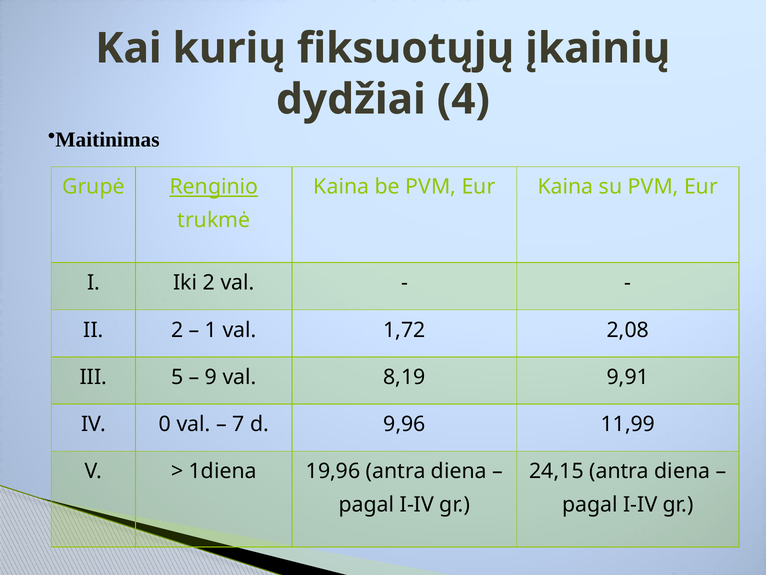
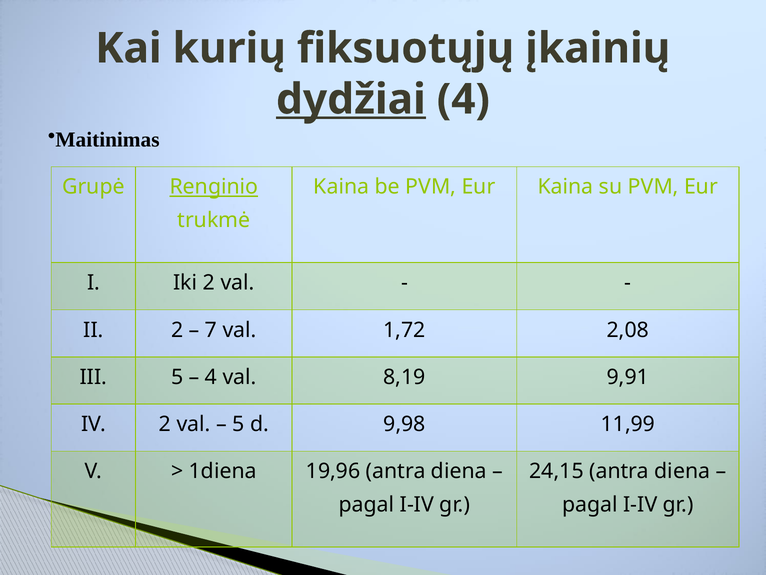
dydžiai underline: none -> present
1: 1 -> 7
9 at (211, 377): 9 -> 4
IV 0: 0 -> 2
7 at (238, 424): 7 -> 5
9,96: 9,96 -> 9,98
